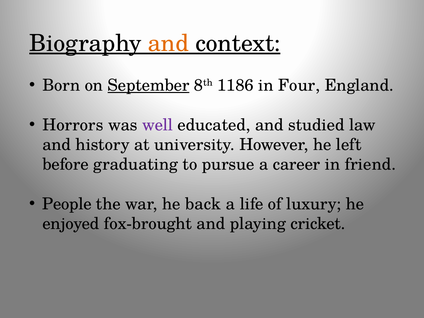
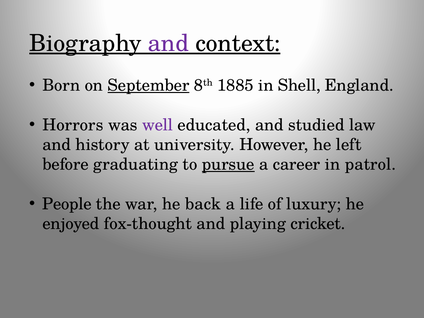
and at (168, 43) colour: orange -> purple
1186: 1186 -> 1885
Four: Four -> Shell
pursue underline: none -> present
friend: friend -> patrol
fox-brought: fox-brought -> fox-thought
